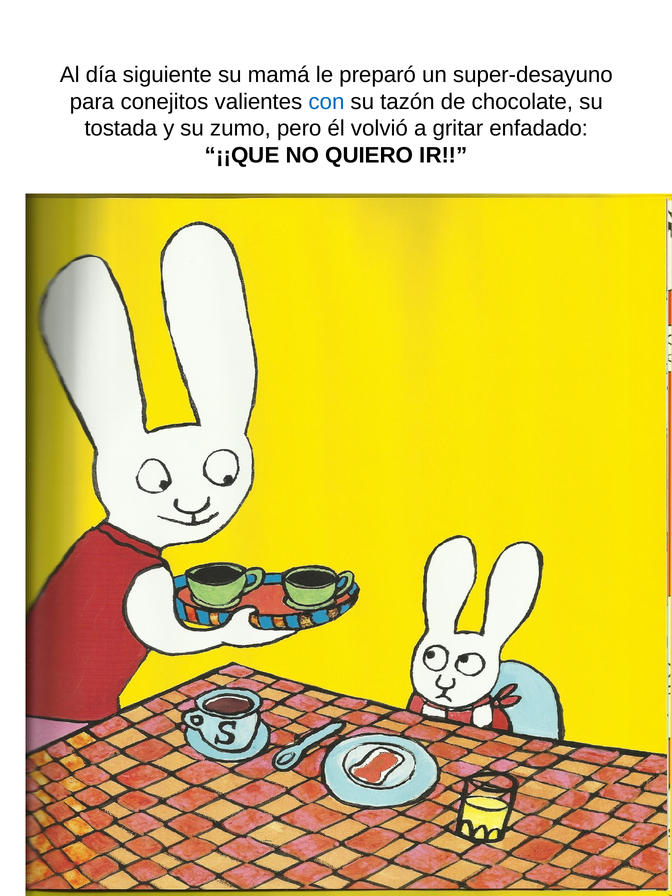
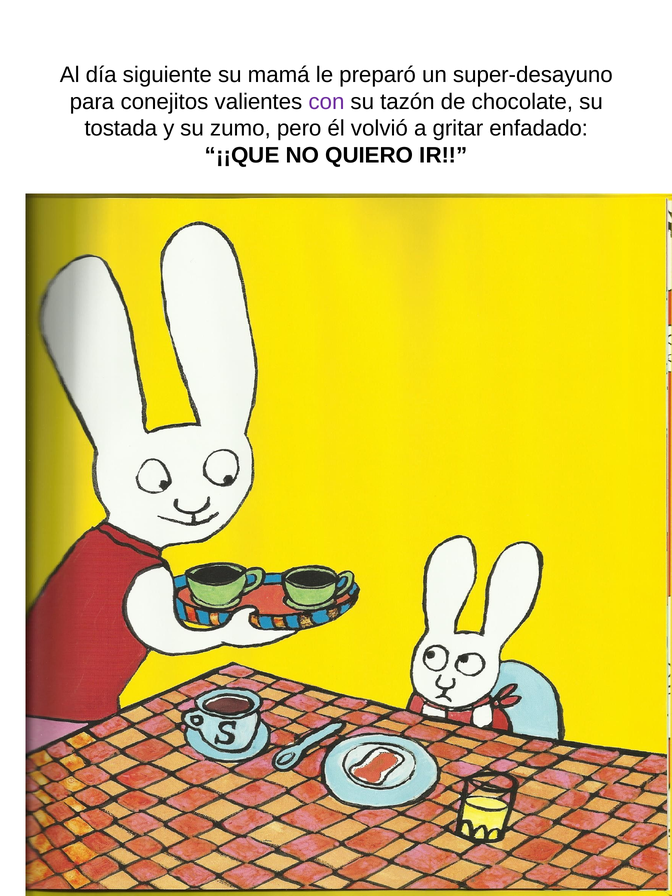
con colour: blue -> purple
